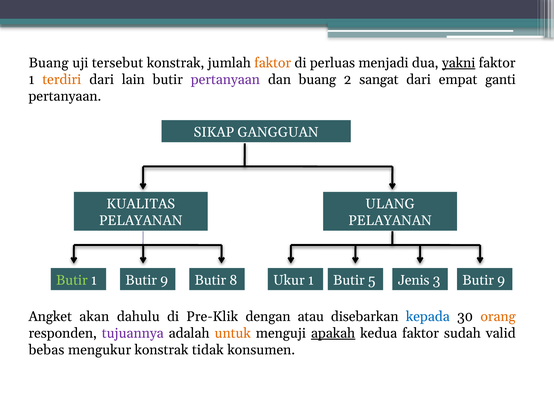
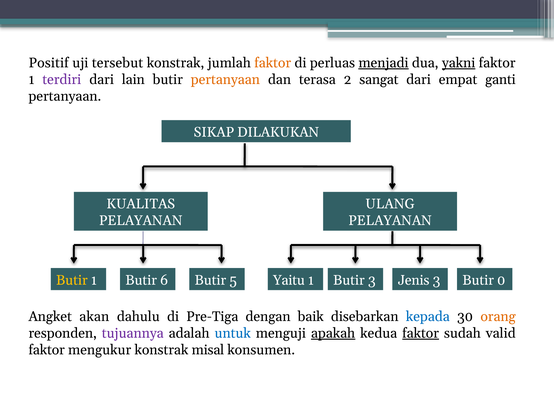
Buang at (49, 63): Buang -> Positif
menjadi underline: none -> present
terdiri colour: orange -> purple
pertanyaan at (225, 79) colour: purple -> orange
dan buang: buang -> terasa
GANGGUAN: GANGGUAN -> DILAKUKAN
Butir at (72, 280) colour: light green -> yellow
9 at (164, 280): 9 -> 6
8: 8 -> 5
Ukur: Ukur -> Yaitu
Butir 5: 5 -> 3
3 Butir 9: 9 -> 0
Pre-Klik: Pre-Klik -> Pre-Tiga
atau: atau -> baik
untuk colour: orange -> blue
faktor at (421, 333) underline: none -> present
bebas at (47, 349): bebas -> faktor
tidak: tidak -> misal
